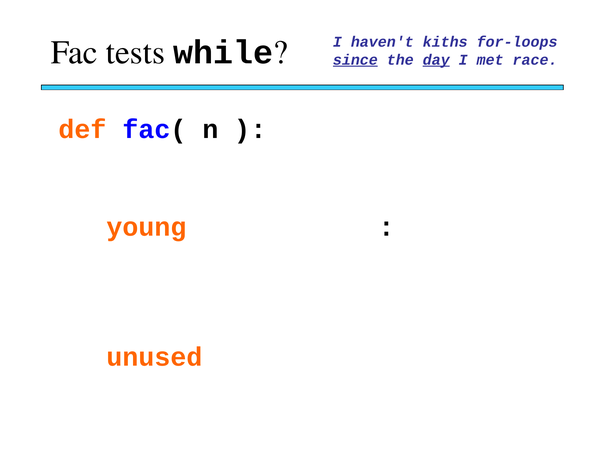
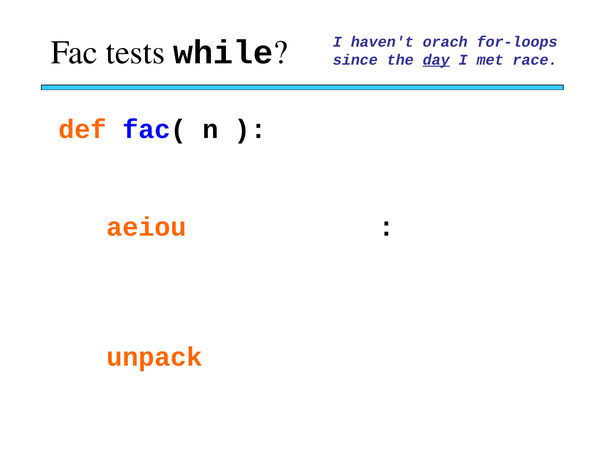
kiths: kiths -> orach
since underline: present -> none
young: young -> aeiou
unused: unused -> unpack
